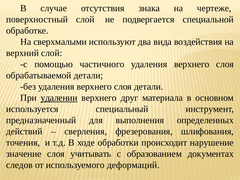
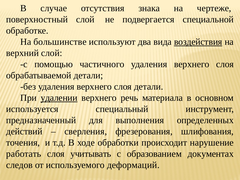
сверхмалыми: сверхмалыми -> большинстве
воздействия underline: none -> present
друг: друг -> речь
значение: значение -> работать
